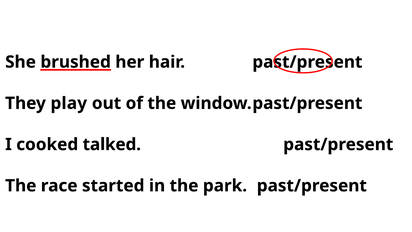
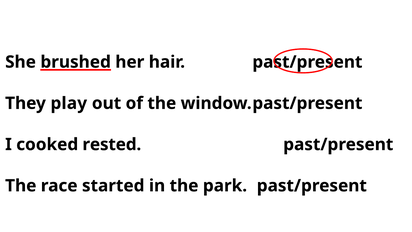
talked: talked -> rested
